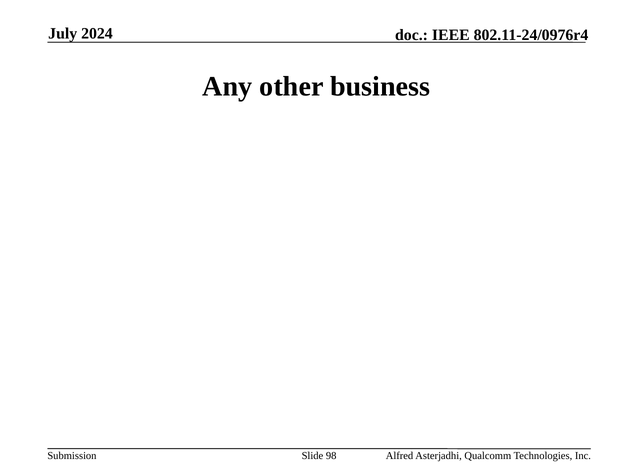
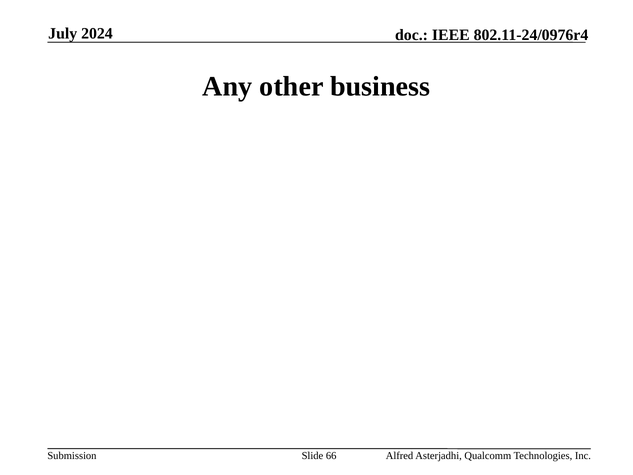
98: 98 -> 66
